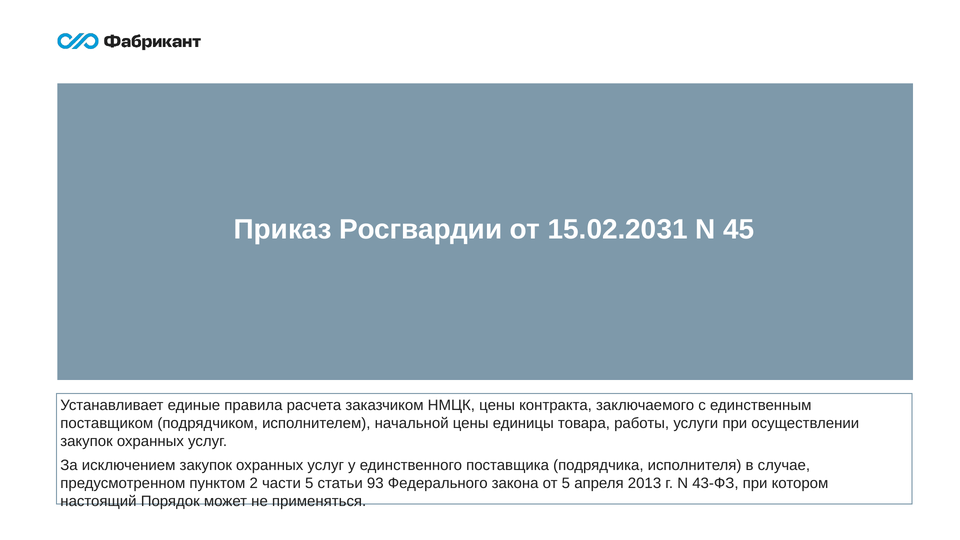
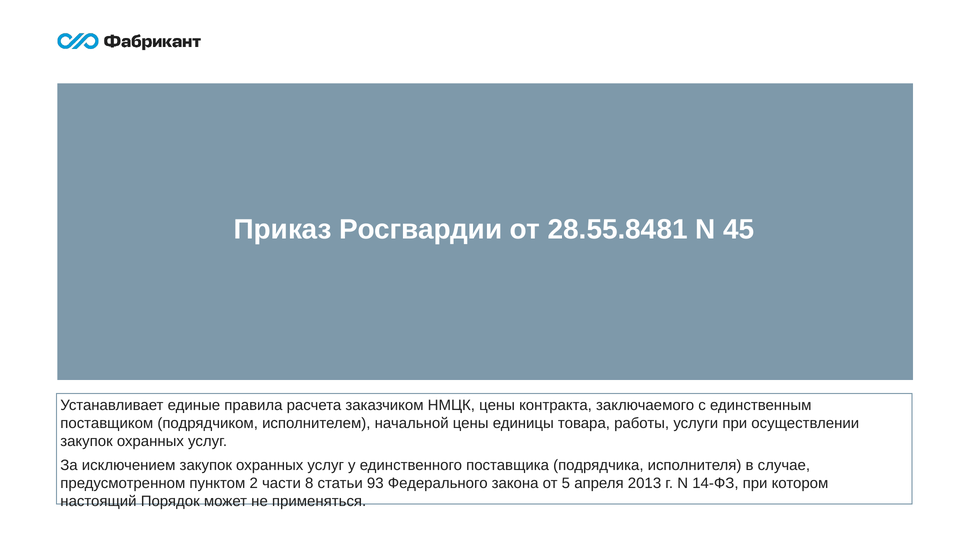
15.02.2031: 15.02.2031 -> 28.55.8481
части 5: 5 -> 8
43-ФЗ: 43-ФЗ -> 14-ФЗ
